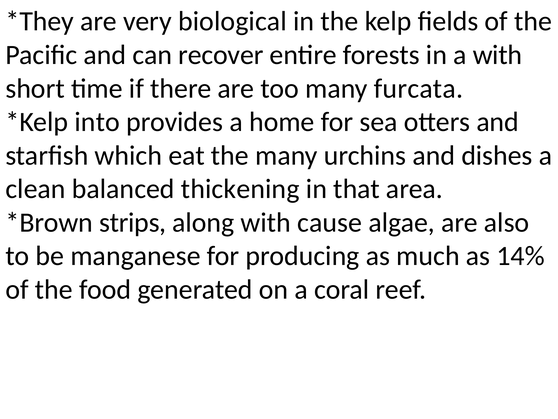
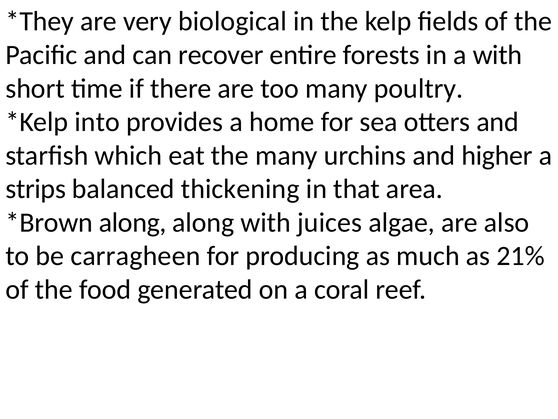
furcata: furcata -> poultry
dishes: dishes -> higher
clean: clean -> strips
strips at (133, 222): strips -> along
cause: cause -> juices
manganese: manganese -> carragheen
14%: 14% -> 21%
